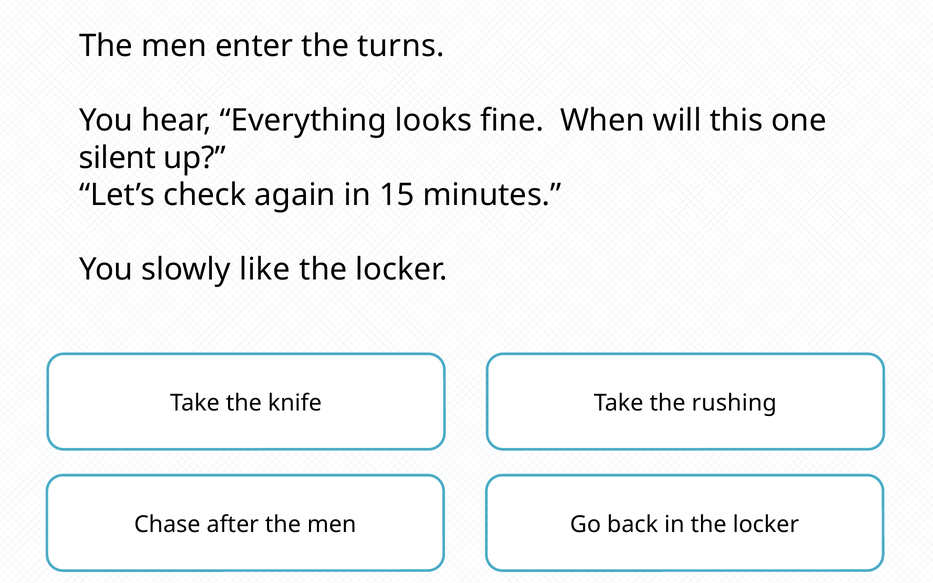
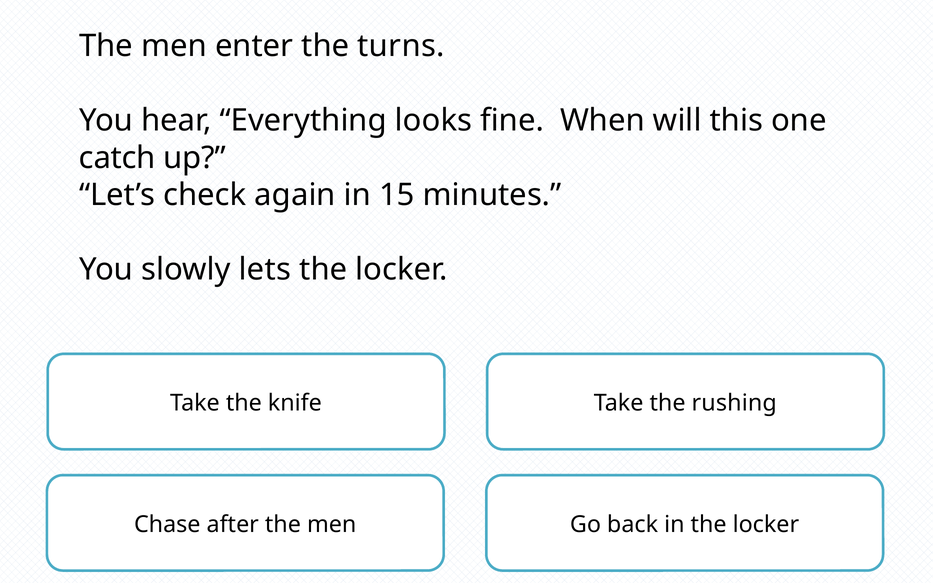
silent: silent -> catch
like: like -> lets
